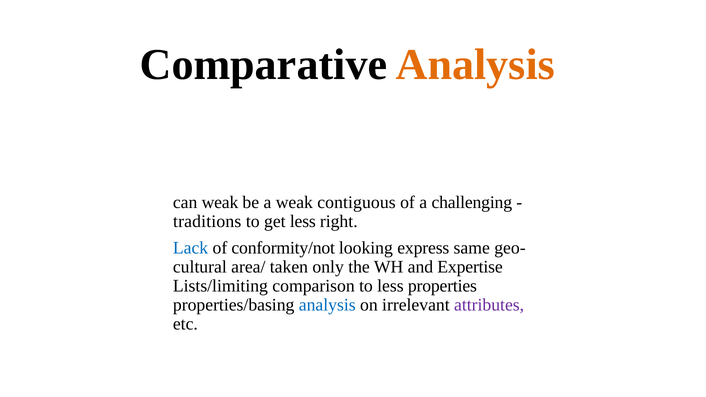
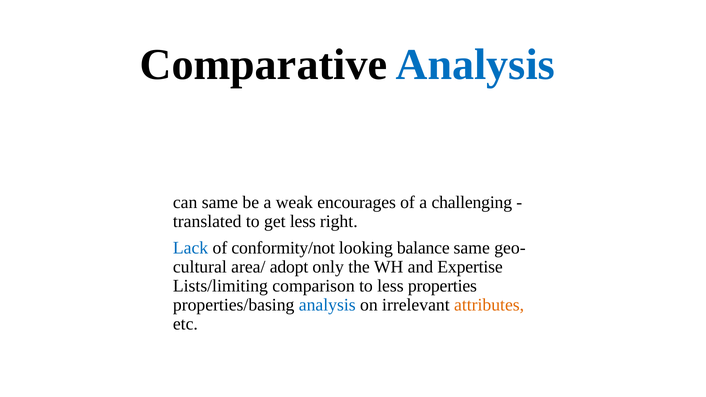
Analysis at (475, 65) colour: orange -> blue
can weak: weak -> same
contiguous: contiguous -> encourages
traditions: traditions -> translated
express: express -> balance
taken: taken -> adopt
attributes colour: purple -> orange
